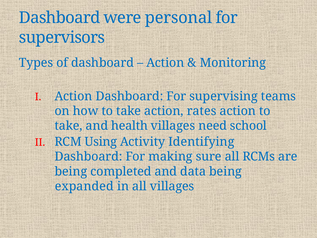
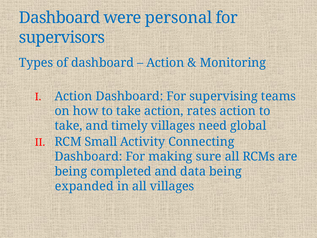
health: health -> timely
school: school -> global
Using: Using -> Small
Identifying: Identifying -> Connecting
